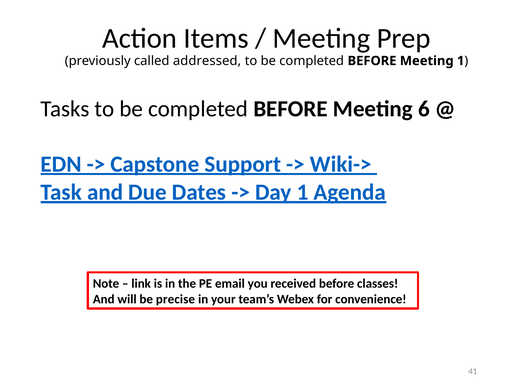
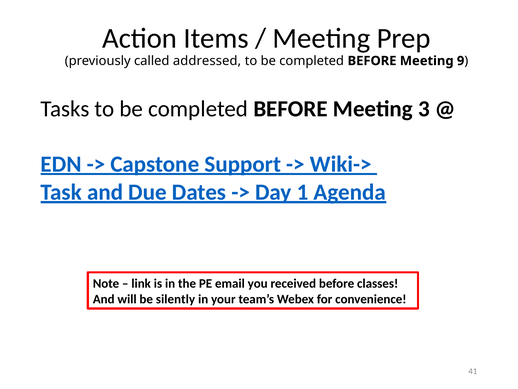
Meeting 1: 1 -> 9
6: 6 -> 3
precise: precise -> silently
